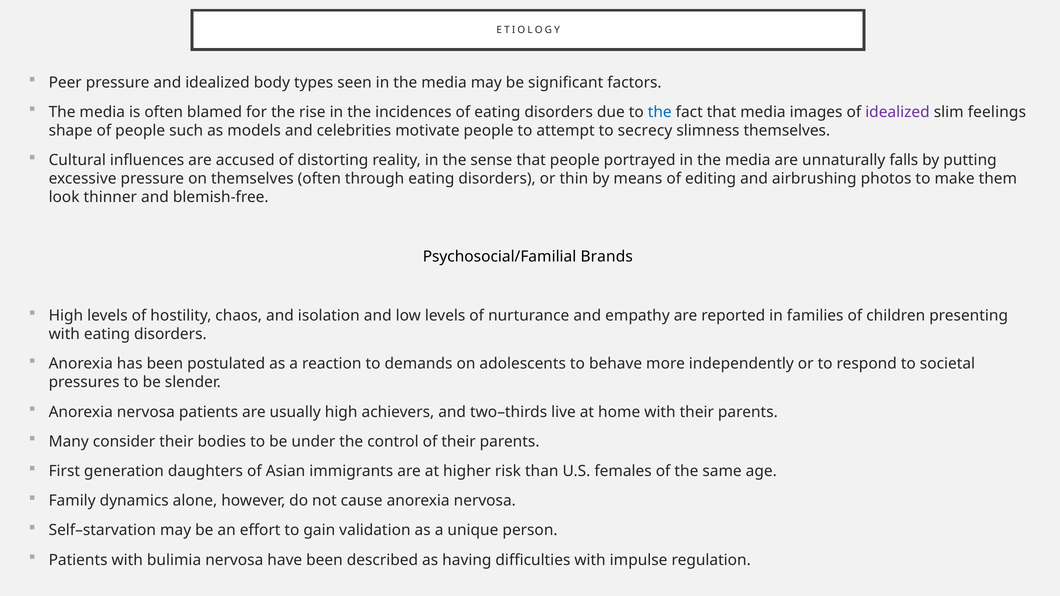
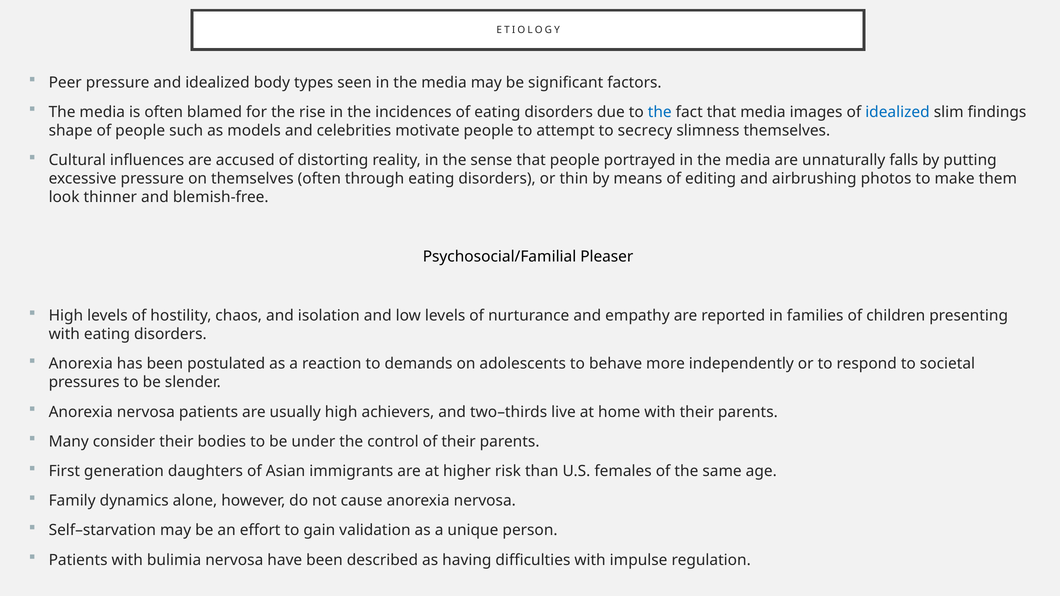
idealized at (897, 112) colour: purple -> blue
feelings: feelings -> findings
Brands: Brands -> Pleaser
